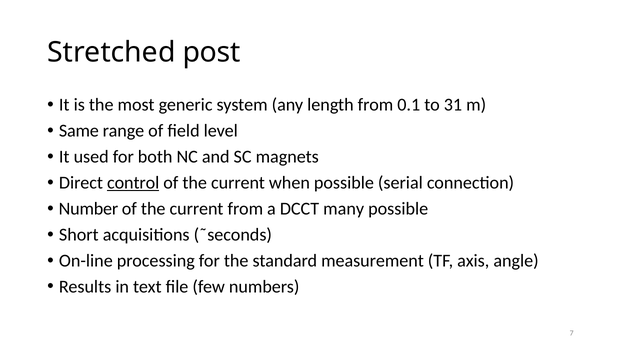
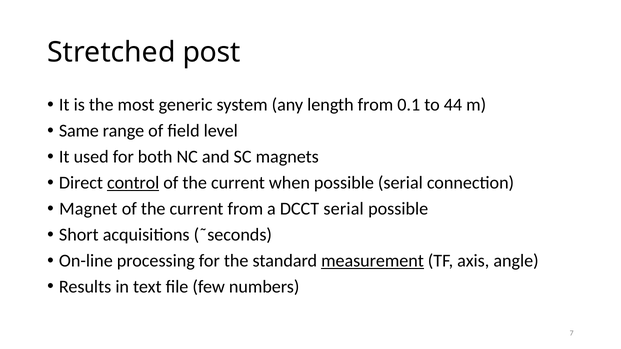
31: 31 -> 44
Number: Number -> Magnet
DCCT many: many -> serial
measurement underline: none -> present
